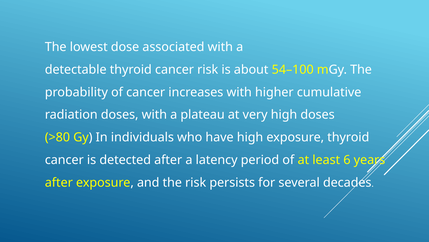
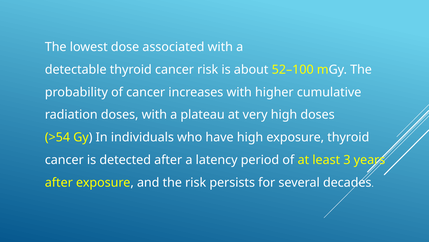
54–100: 54–100 -> 52–100
>80: >80 -> >54
6: 6 -> 3
